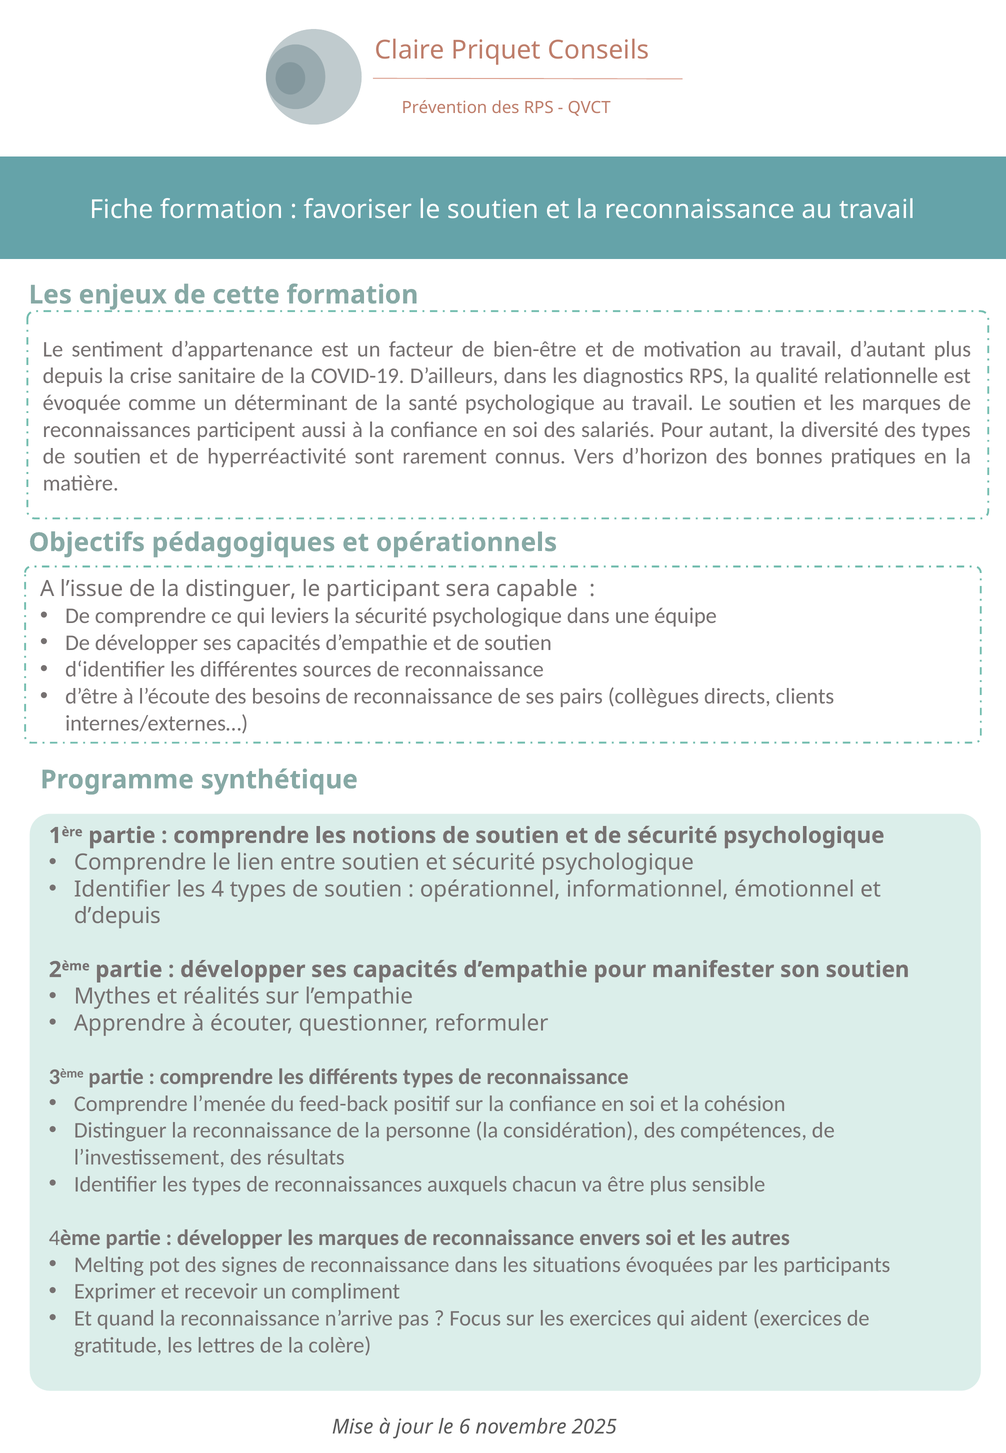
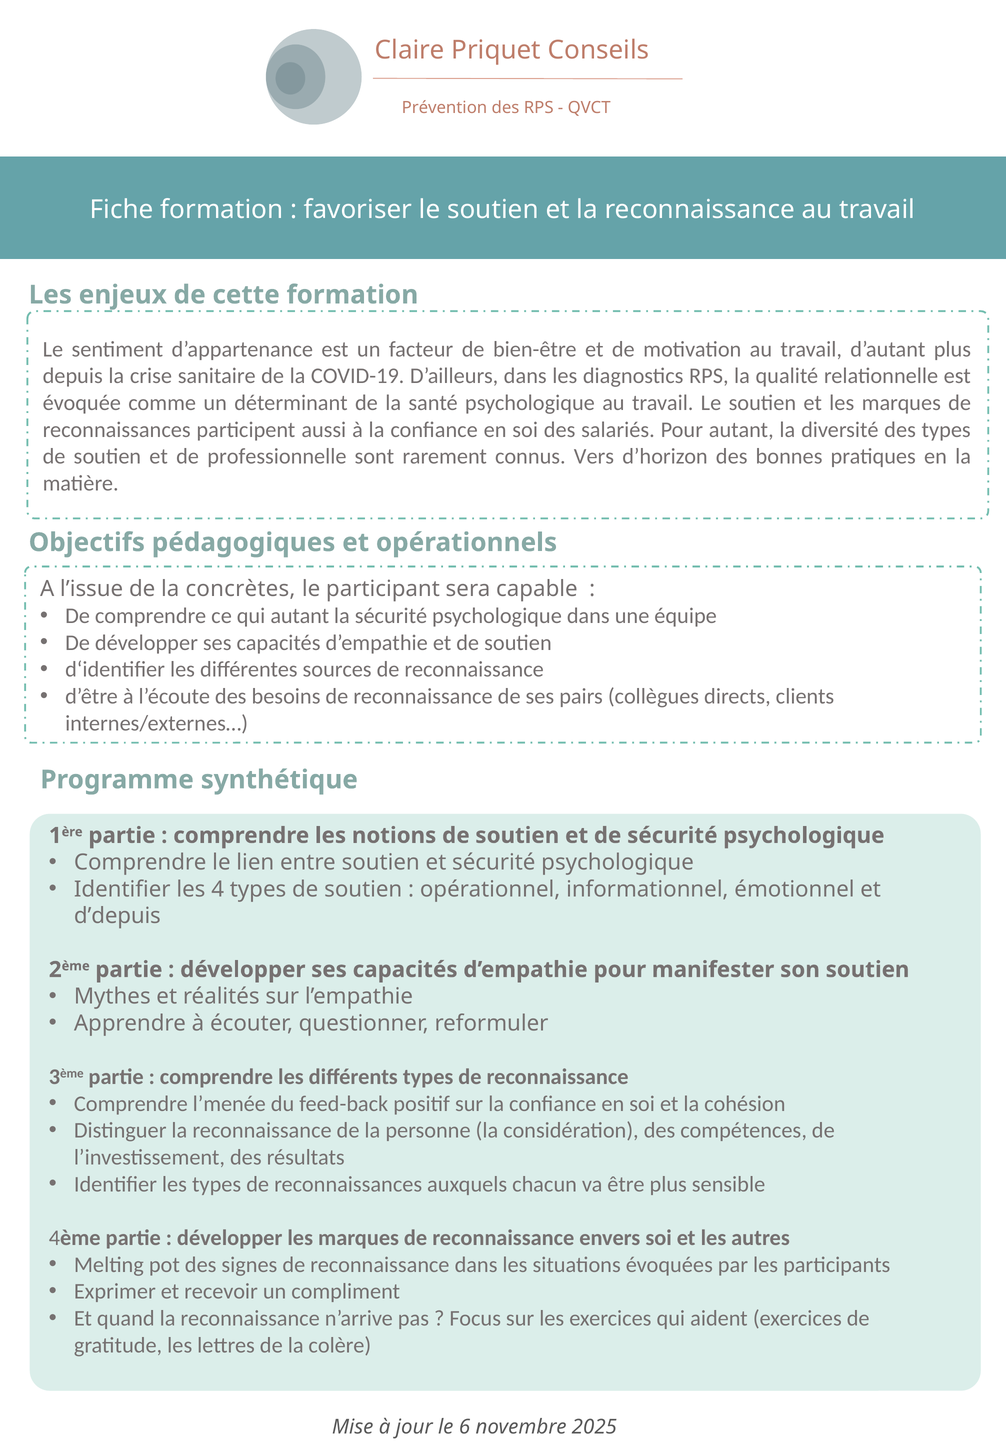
hyperréactivité: hyperréactivité -> professionnelle
la distinguer: distinguer -> concrètes
qui leviers: leviers -> autant
